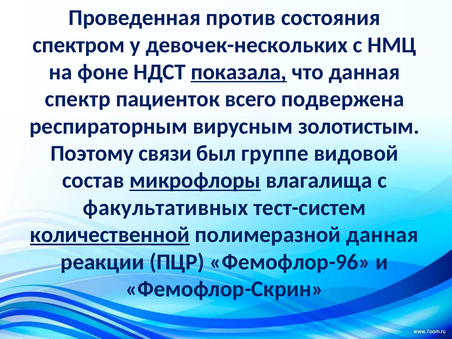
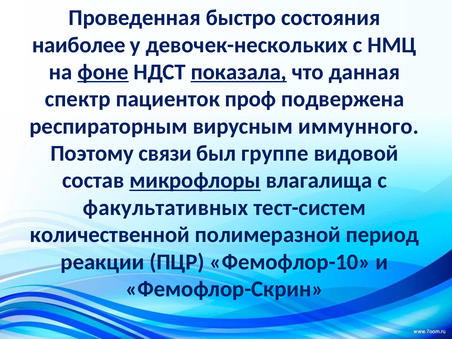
против: против -> быстро
спектром: спектром -> наиболее
фоне underline: none -> present
всего: всего -> проф
золотистым: золотистым -> иммунного
количественной underline: present -> none
полимеразной данная: данная -> период
Фемофлор-96: Фемофлор-96 -> Фемофлор-10
